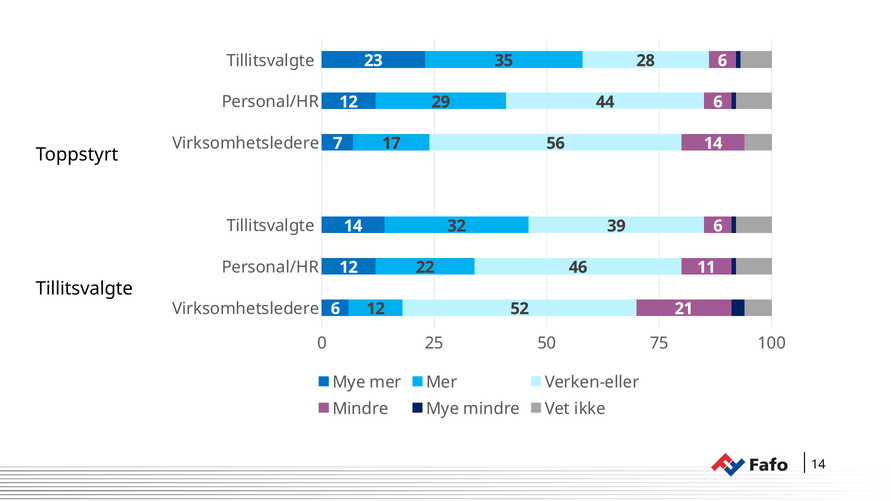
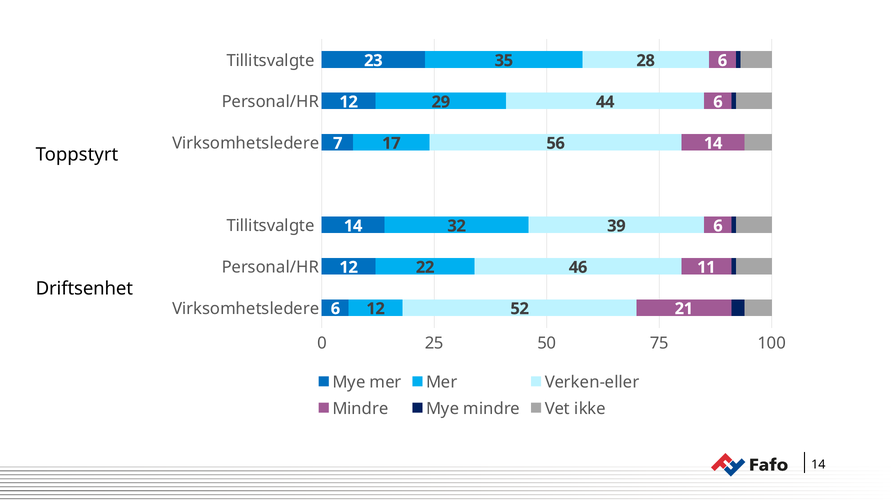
Tillitsvalgte at (84, 289): Tillitsvalgte -> Driftsenhet
